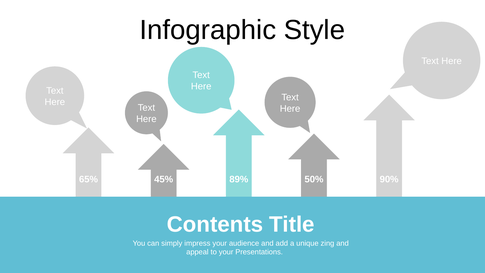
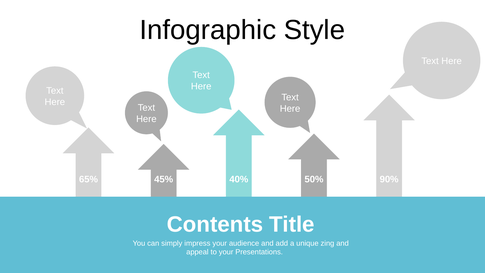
89%: 89% -> 40%
